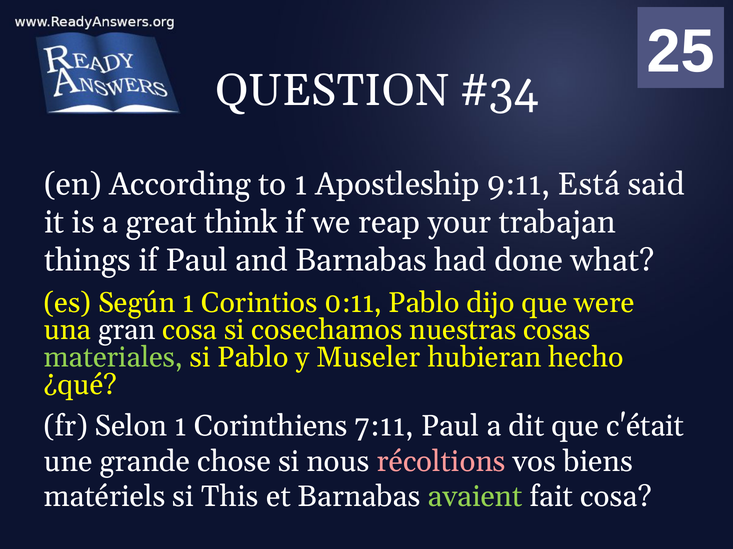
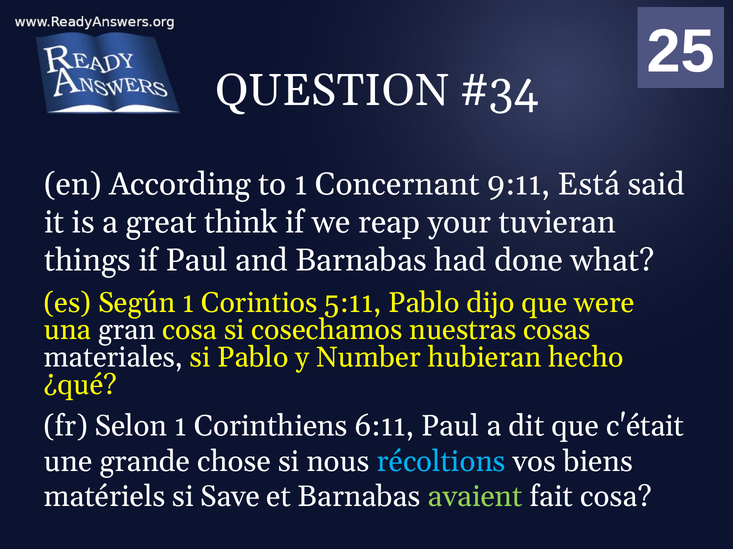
Apostleship: Apostleship -> Concernant
trabajan: trabajan -> tuvieran
0:11: 0:11 -> 5:11
materiales colour: light green -> white
Museler: Museler -> Number
7:11: 7:11 -> 6:11
récoltions colour: pink -> light blue
This: This -> Save
